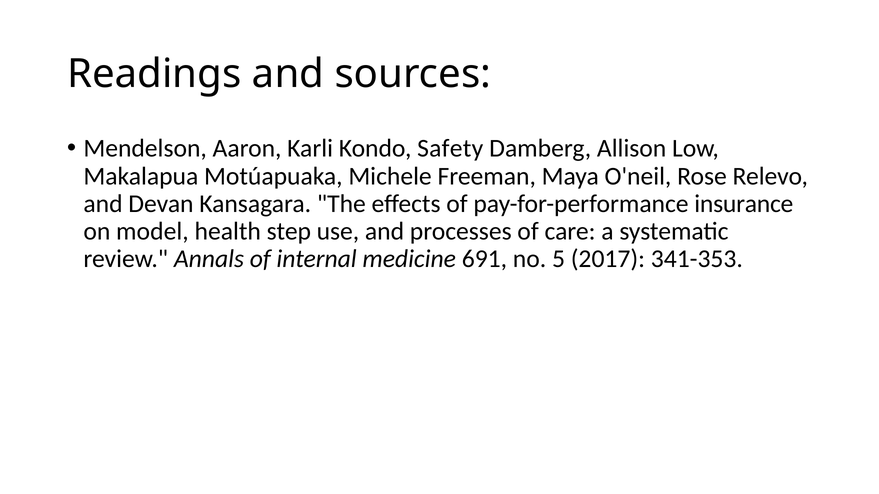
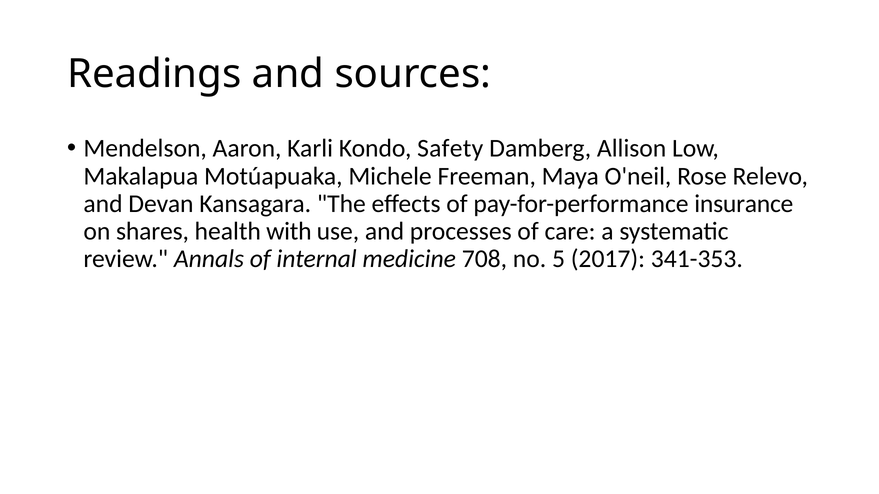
model: model -> shares
step: step -> with
691: 691 -> 708
